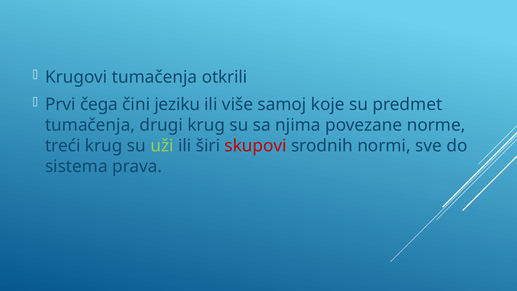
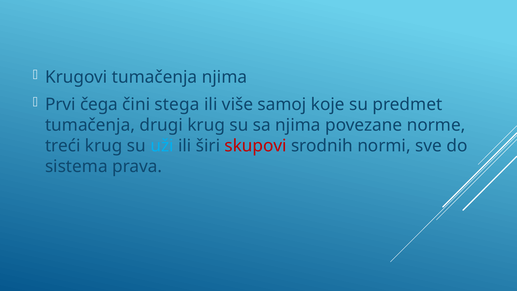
tumačenja otkrili: otkrili -> njima
jeziku: jeziku -> stega
uži colour: light green -> light blue
